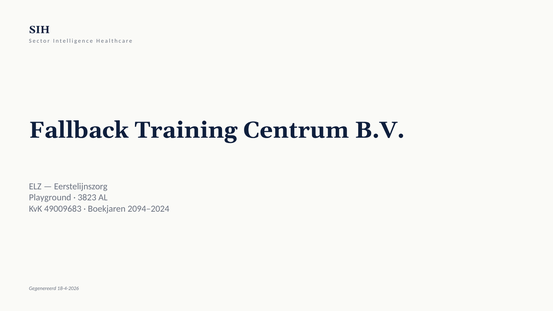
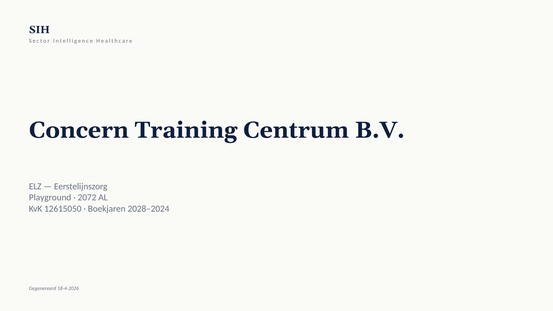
Fallback: Fallback -> Concern
3823: 3823 -> 2072
49009683: 49009683 -> 12615050
2094–2024: 2094–2024 -> 2028–2024
